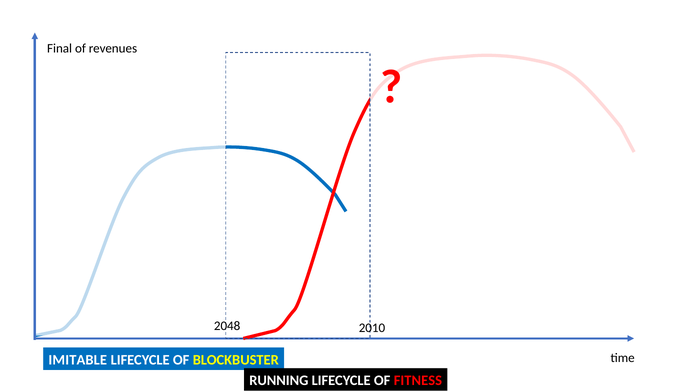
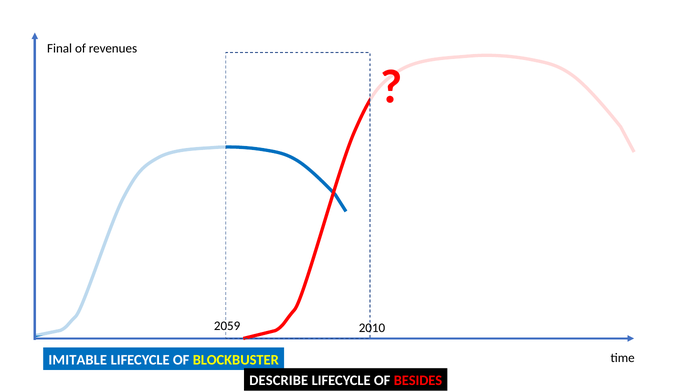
2048: 2048 -> 2059
RUNNING: RUNNING -> DESCRIBE
FITNESS: FITNESS -> BESIDES
